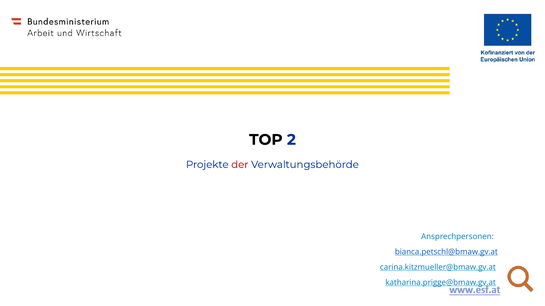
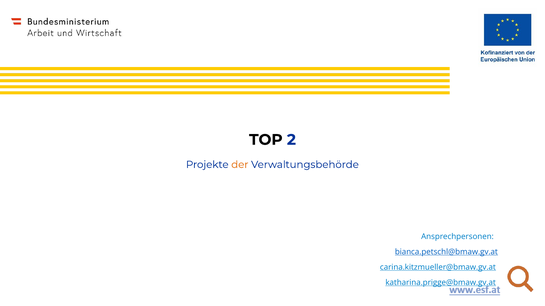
der colour: red -> orange
